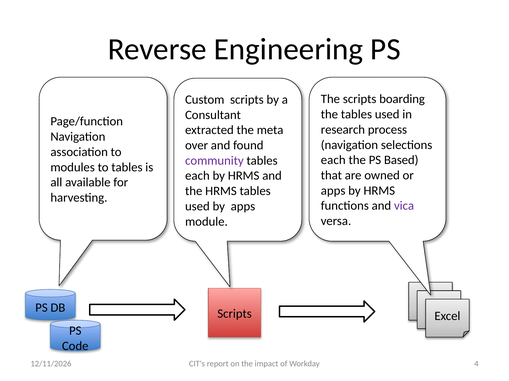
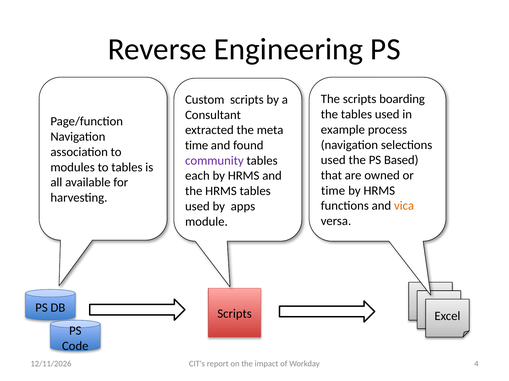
research: research -> example
over at (197, 146): over -> time
each at (333, 160): each -> used
apps at (333, 191): apps -> time
vica colour: purple -> orange
